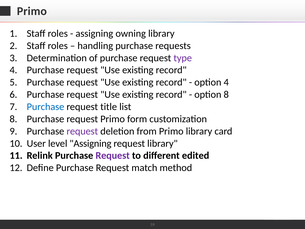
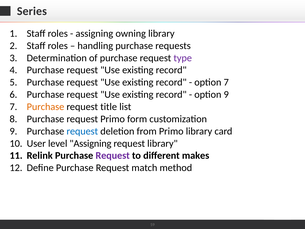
Primo at (32, 11): Primo -> Series
option 4: 4 -> 7
option 8: 8 -> 9
Purchase at (45, 107) colour: blue -> orange
request at (82, 131) colour: purple -> blue
edited: edited -> makes
